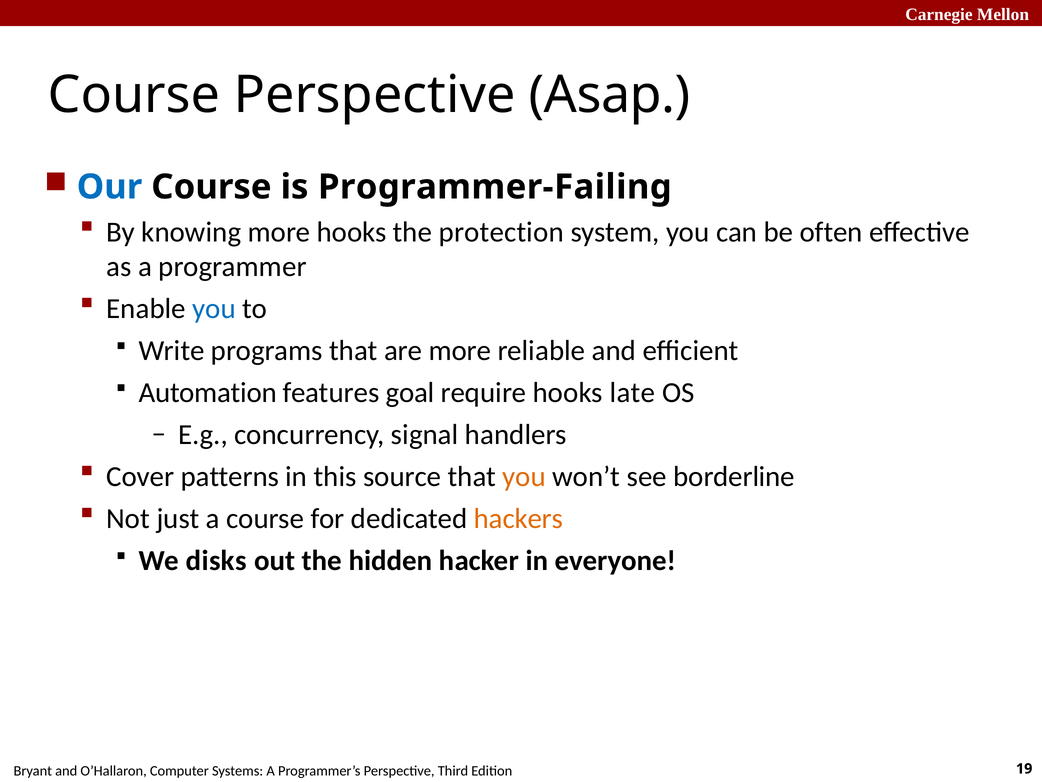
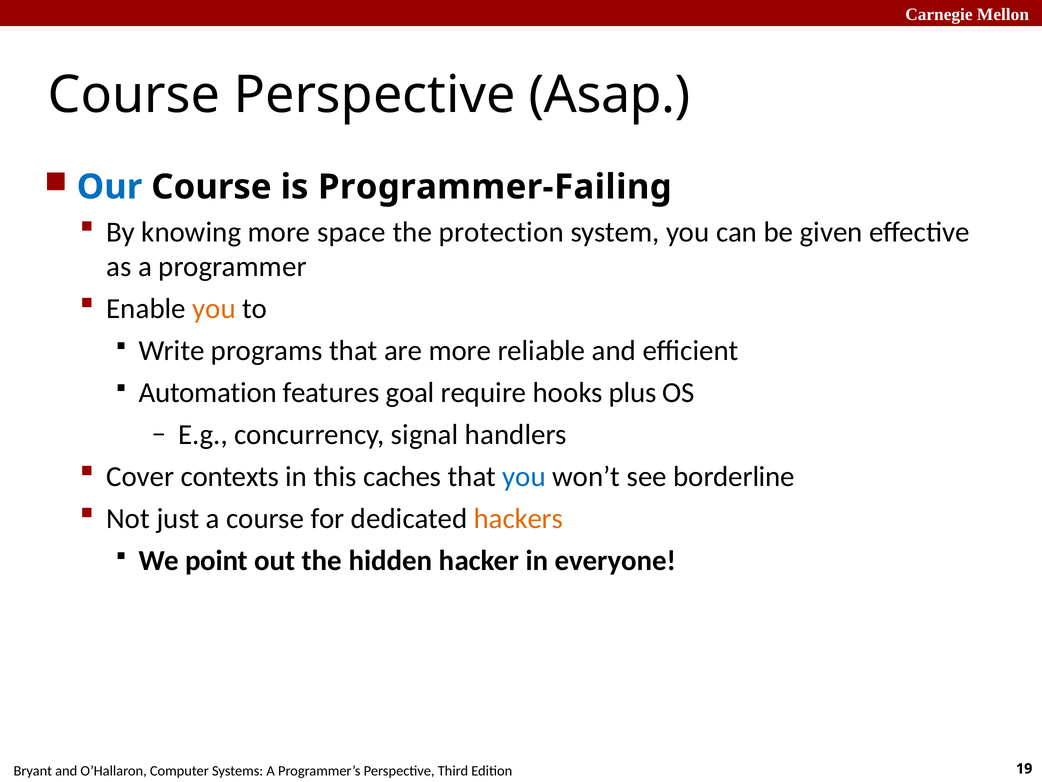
more hooks: hooks -> space
often: often -> given
you at (214, 309) colour: blue -> orange
late: late -> plus
patterns: patterns -> contexts
source: source -> caches
you at (524, 476) colour: orange -> blue
disks: disks -> point
